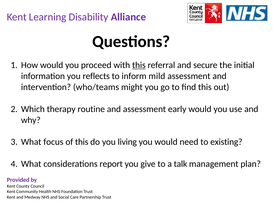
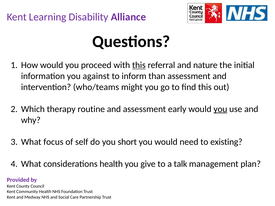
secure: secure -> nature
reflects: reflects -> against
mild: mild -> than
you at (220, 109) underline: none -> present
of this: this -> self
living: living -> short
considerations report: report -> health
